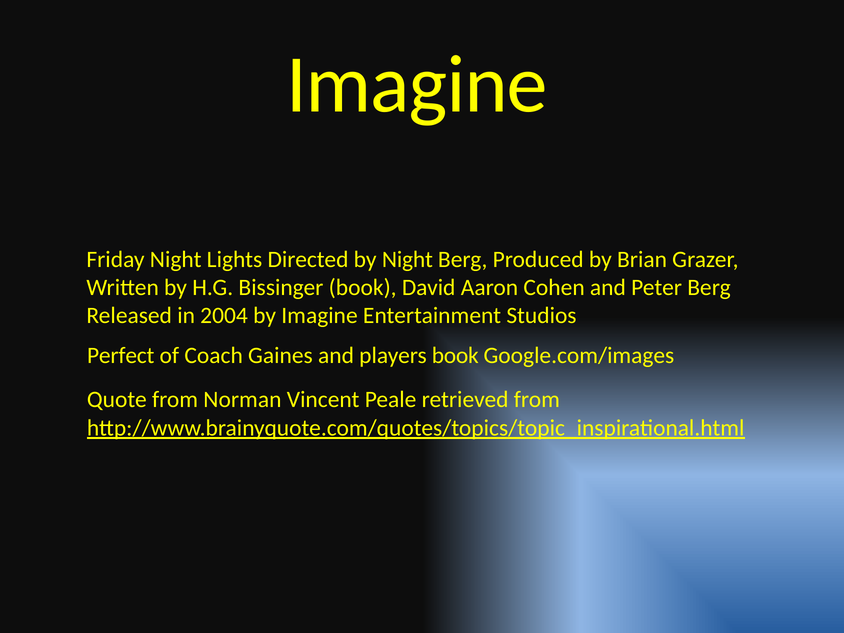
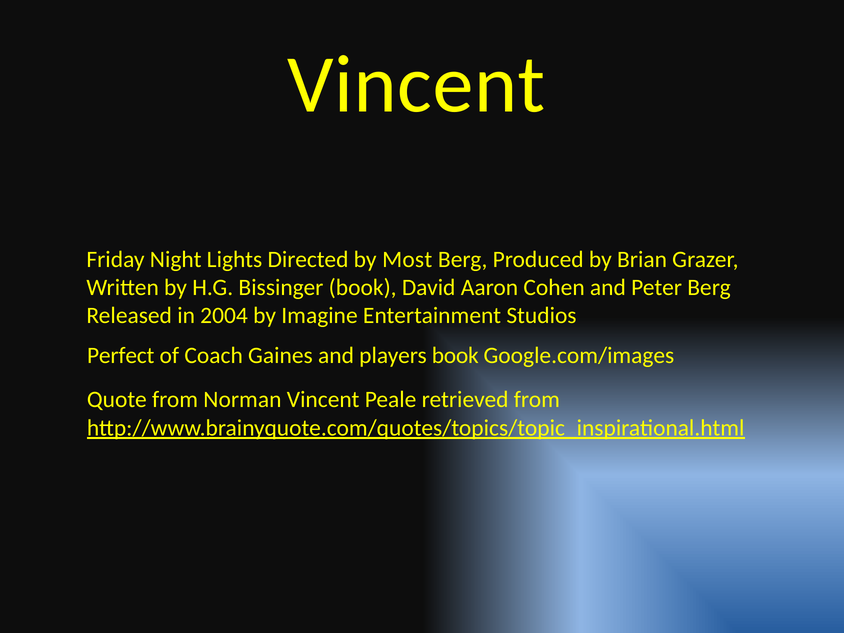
Imagine at (417, 85): Imagine -> Vincent
by Night: Night -> Most
